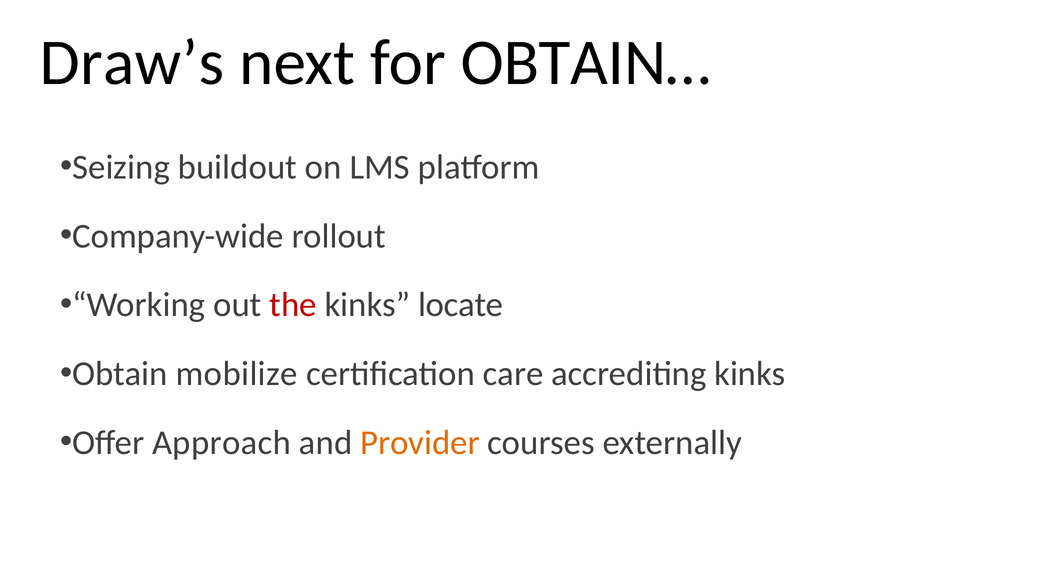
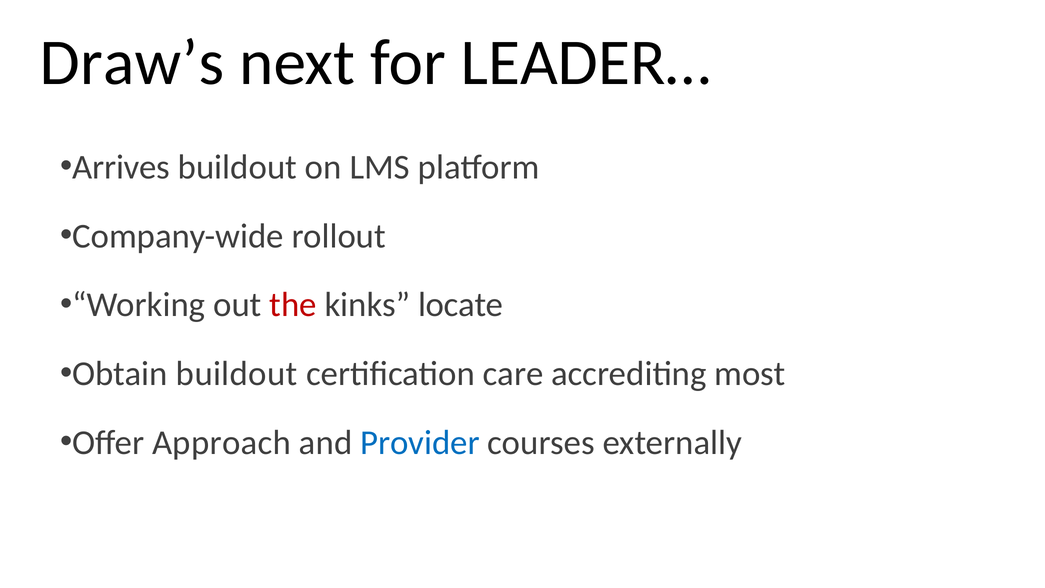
OBTAIN…: OBTAIN… -> LEADER…
Seizing: Seizing -> Arrives
Obtain mobilize: mobilize -> buildout
accrediting kinks: kinks -> most
Provider colour: orange -> blue
